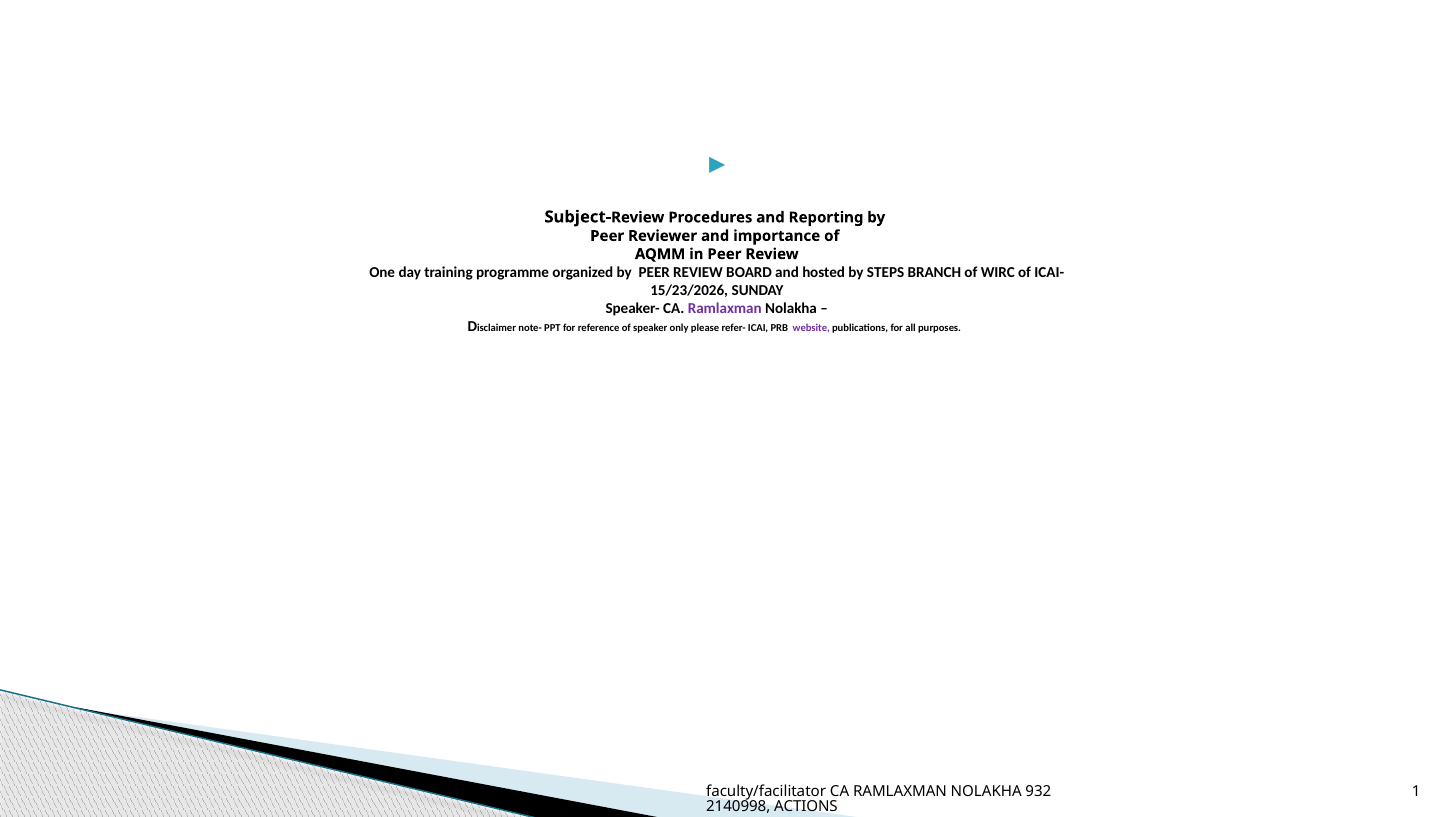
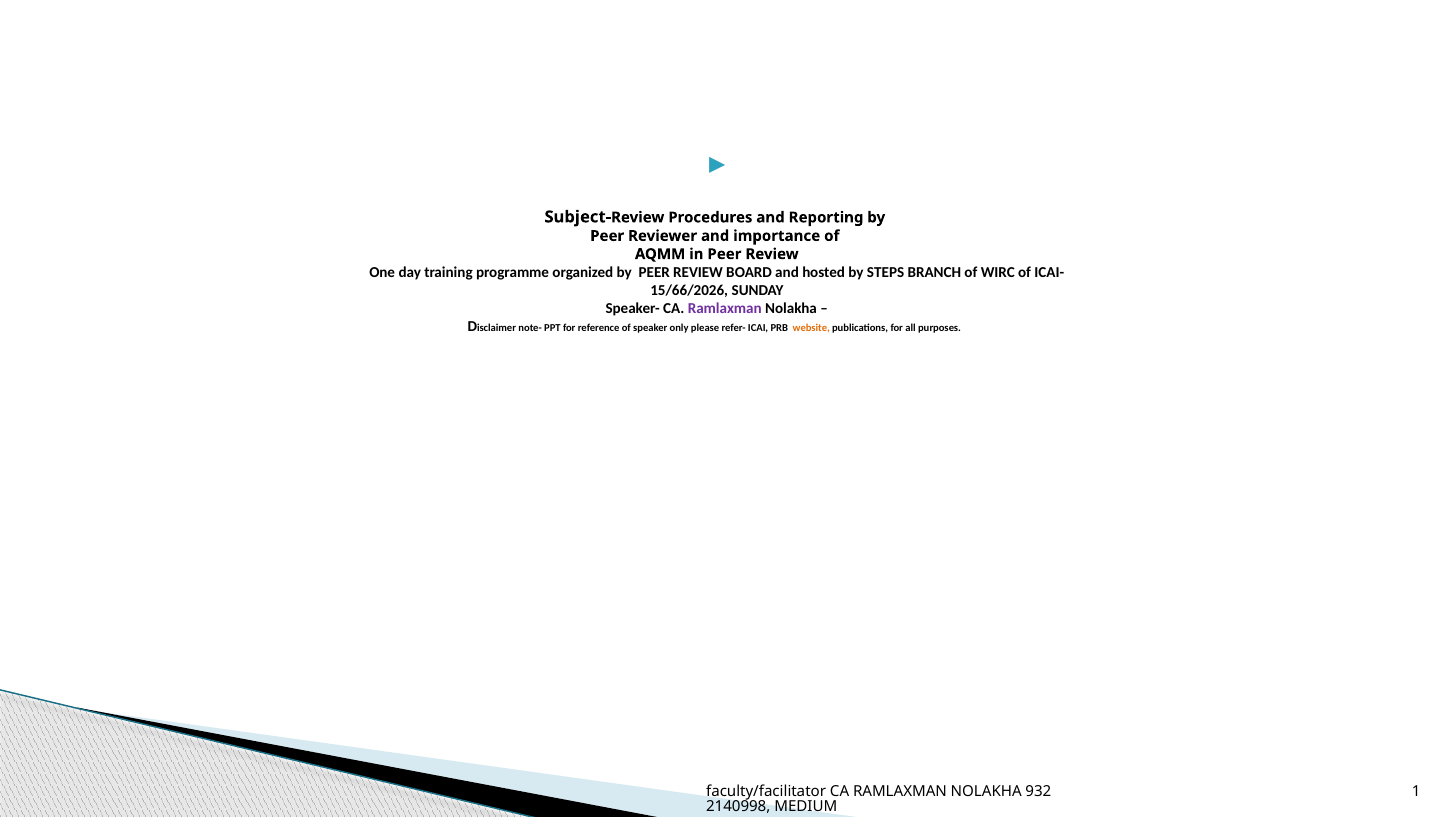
15/23/2026: 15/23/2026 -> 15/66/2026
website colour: purple -> orange
ACTIONS: ACTIONS -> MEDIUM
